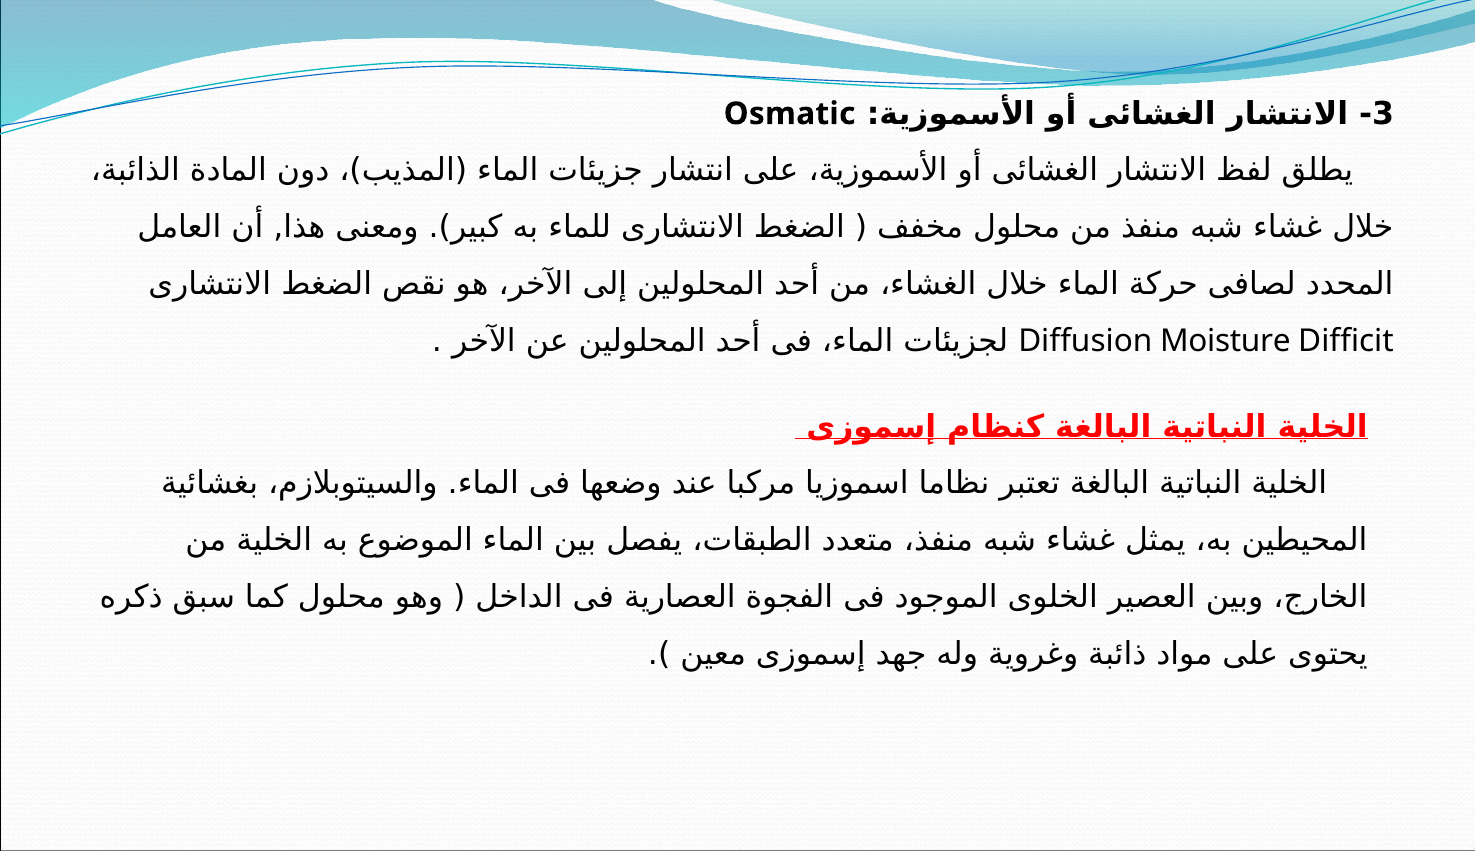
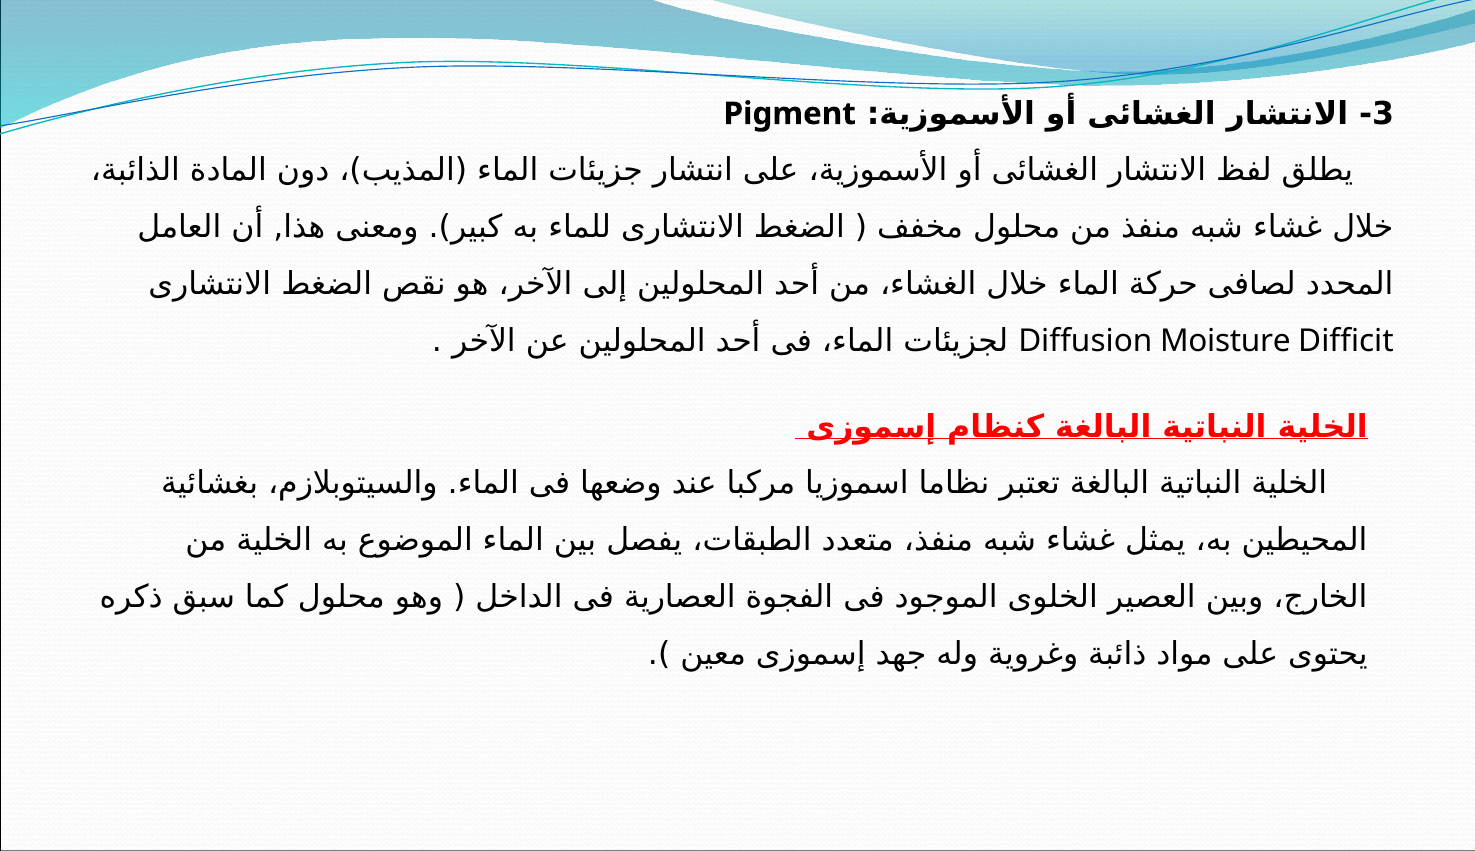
Osmatic: Osmatic -> Pigment
